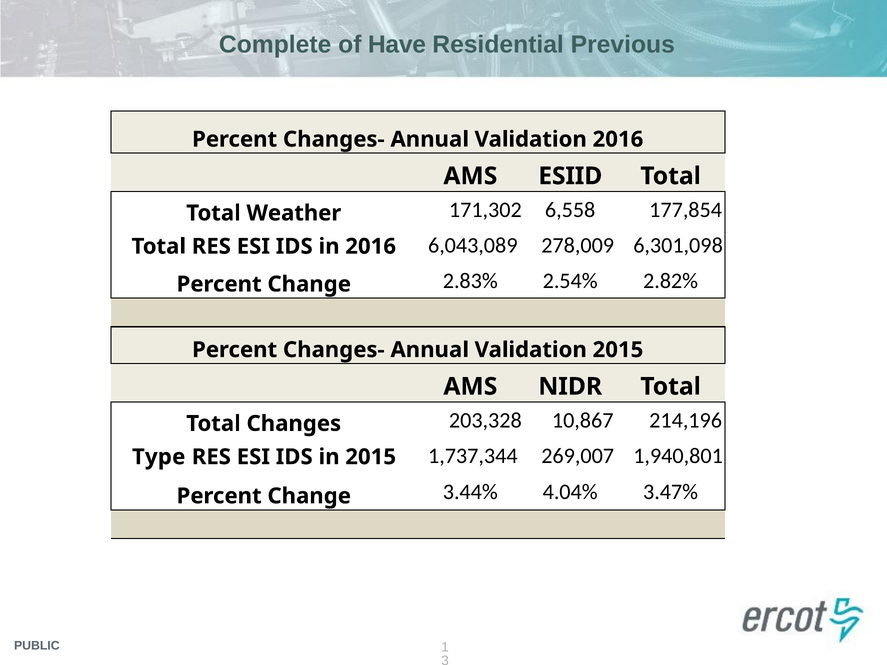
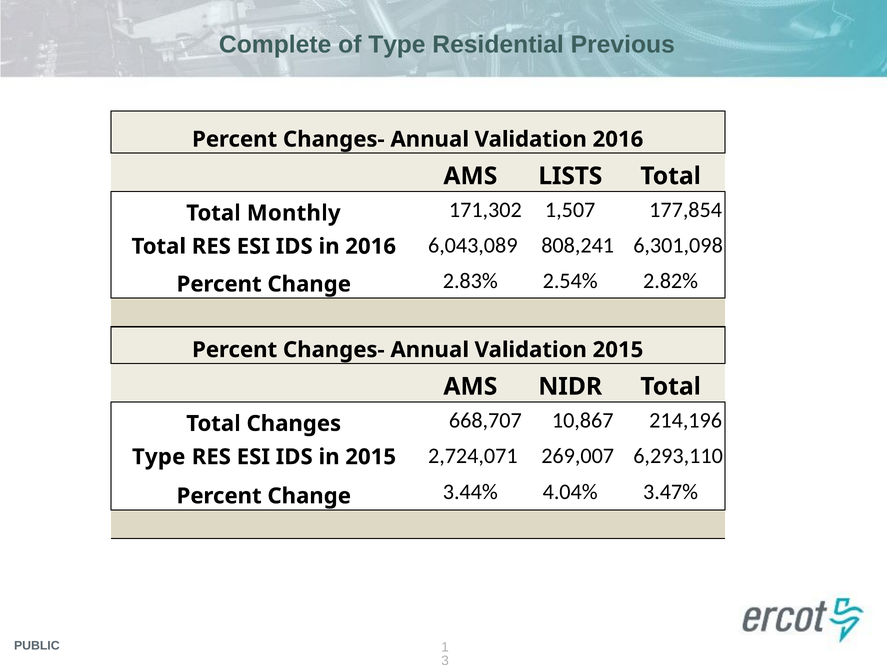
of Have: Have -> Type
ESIID: ESIID -> LISTS
Weather: Weather -> Monthly
6,558: 6,558 -> 1,507
278,009: 278,009 -> 808,241
203,328: 203,328 -> 668,707
1,737,344: 1,737,344 -> 2,724,071
1,940,801: 1,940,801 -> 6,293,110
